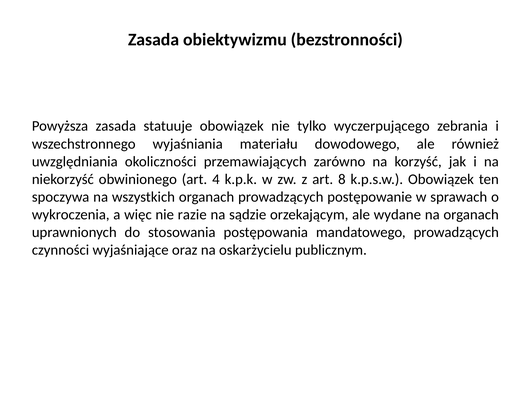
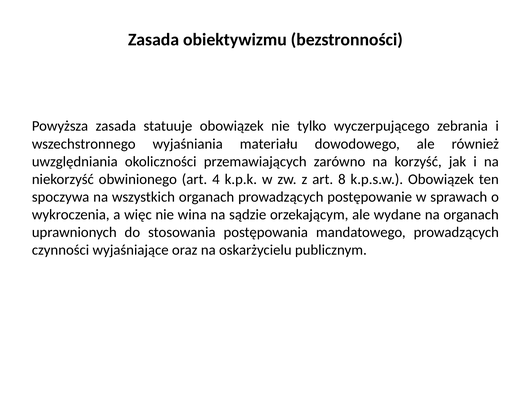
razie: razie -> wina
